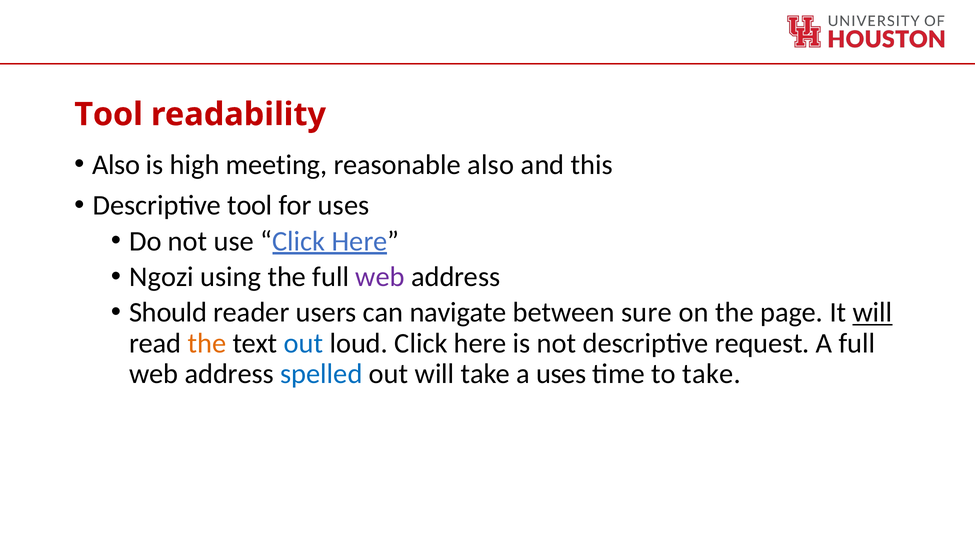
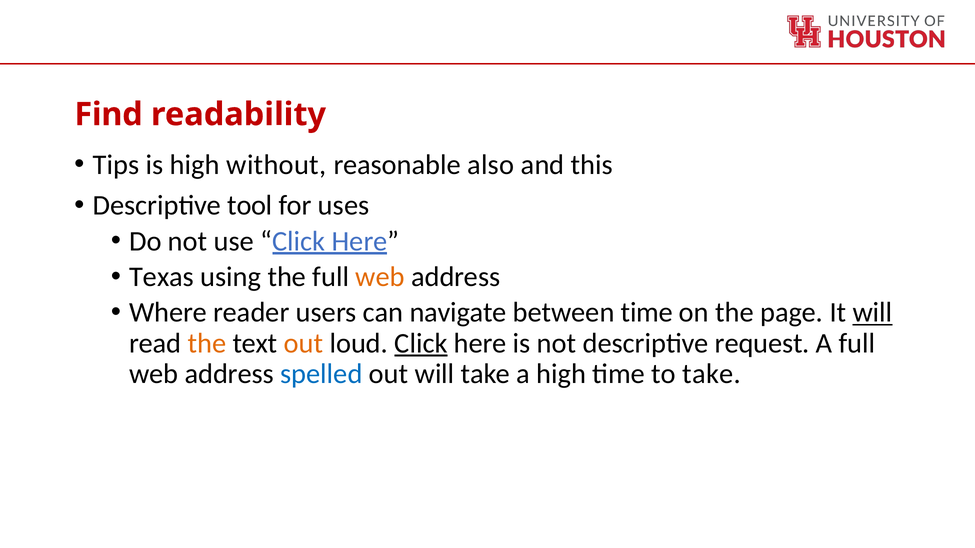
Tool at (109, 115): Tool -> Find
Also at (116, 165): Also -> Tips
meeting: meeting -> without
Ngozi: Ngozi -> Texas
web at (380, 277) colour: purple -> orange
Should: Should -> Where
between sure: sure -> time
out at (304, 343) colour: blue -> orange
Click at (421, 343) underline: none -> present
a uses: uses -> high
